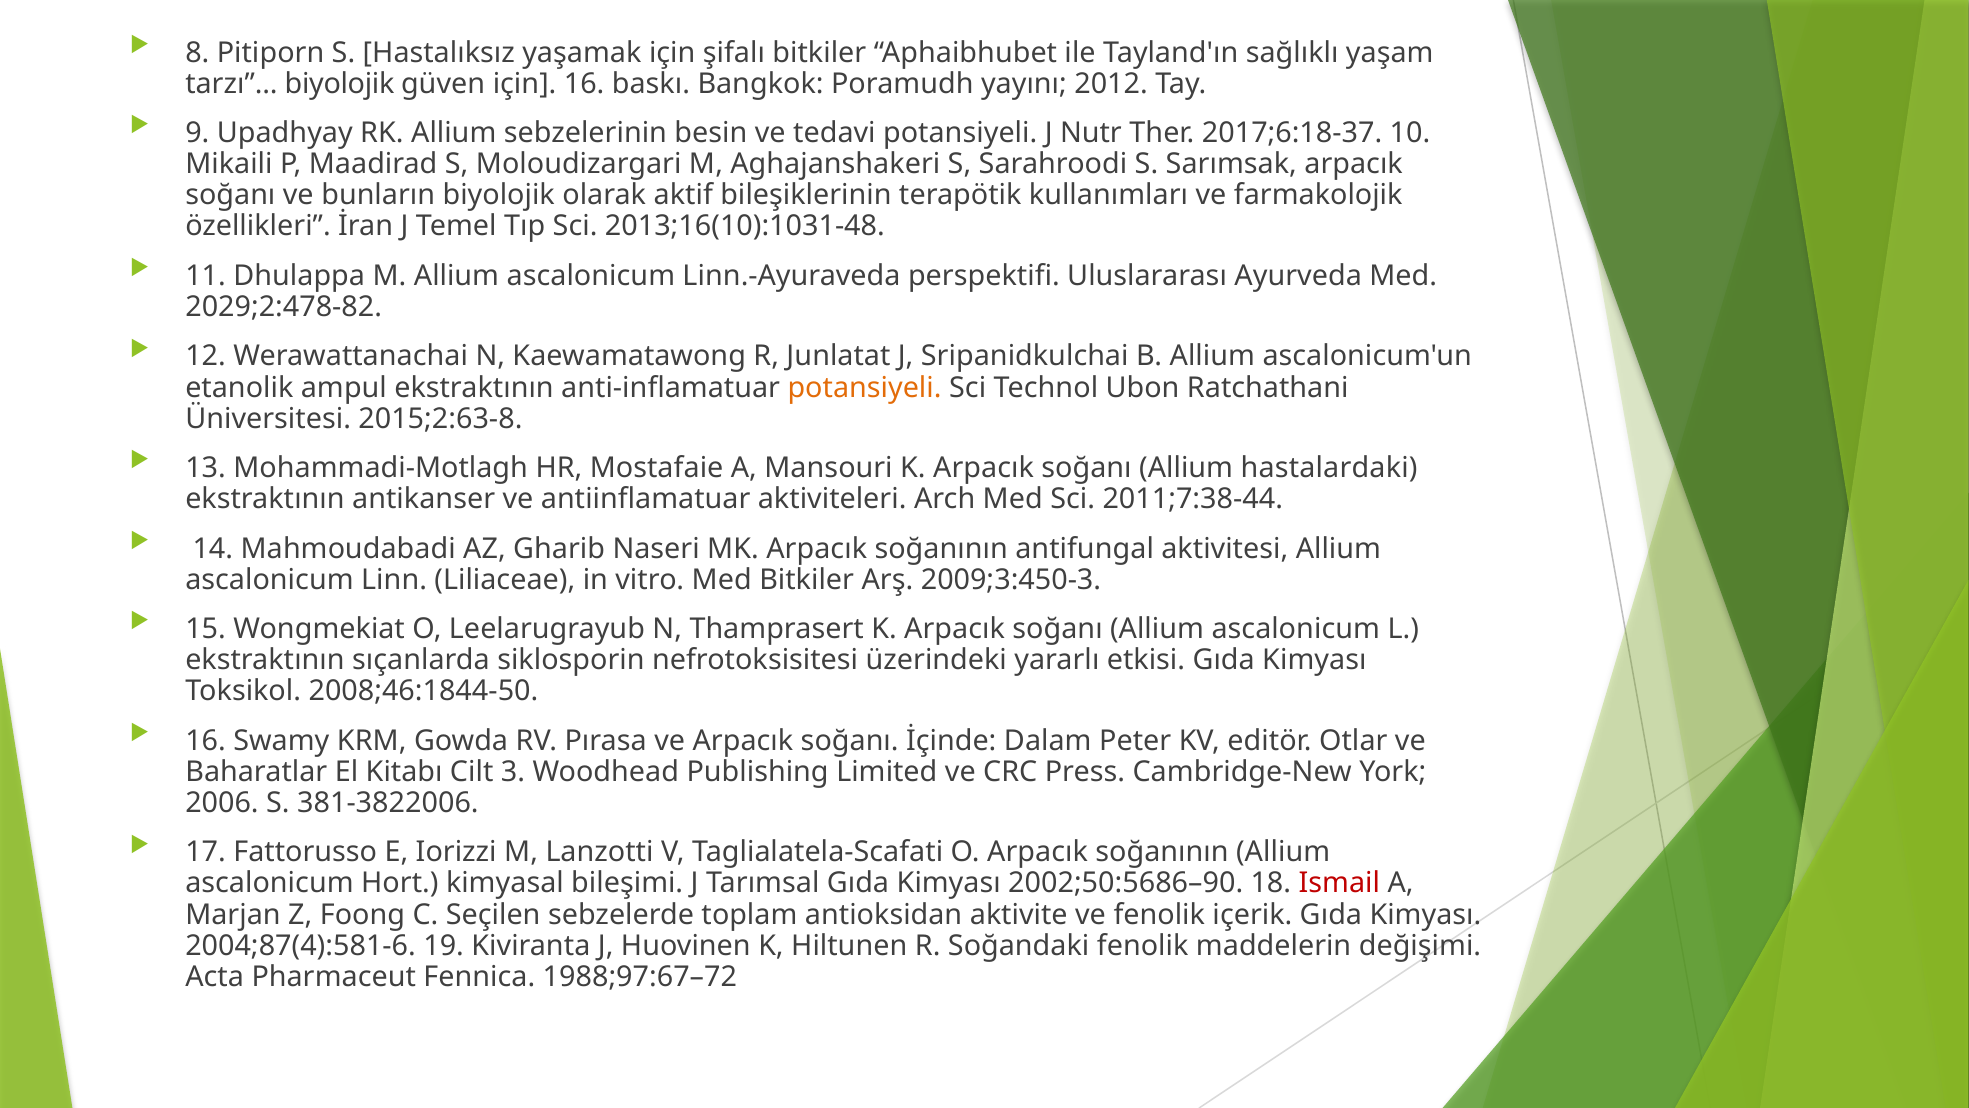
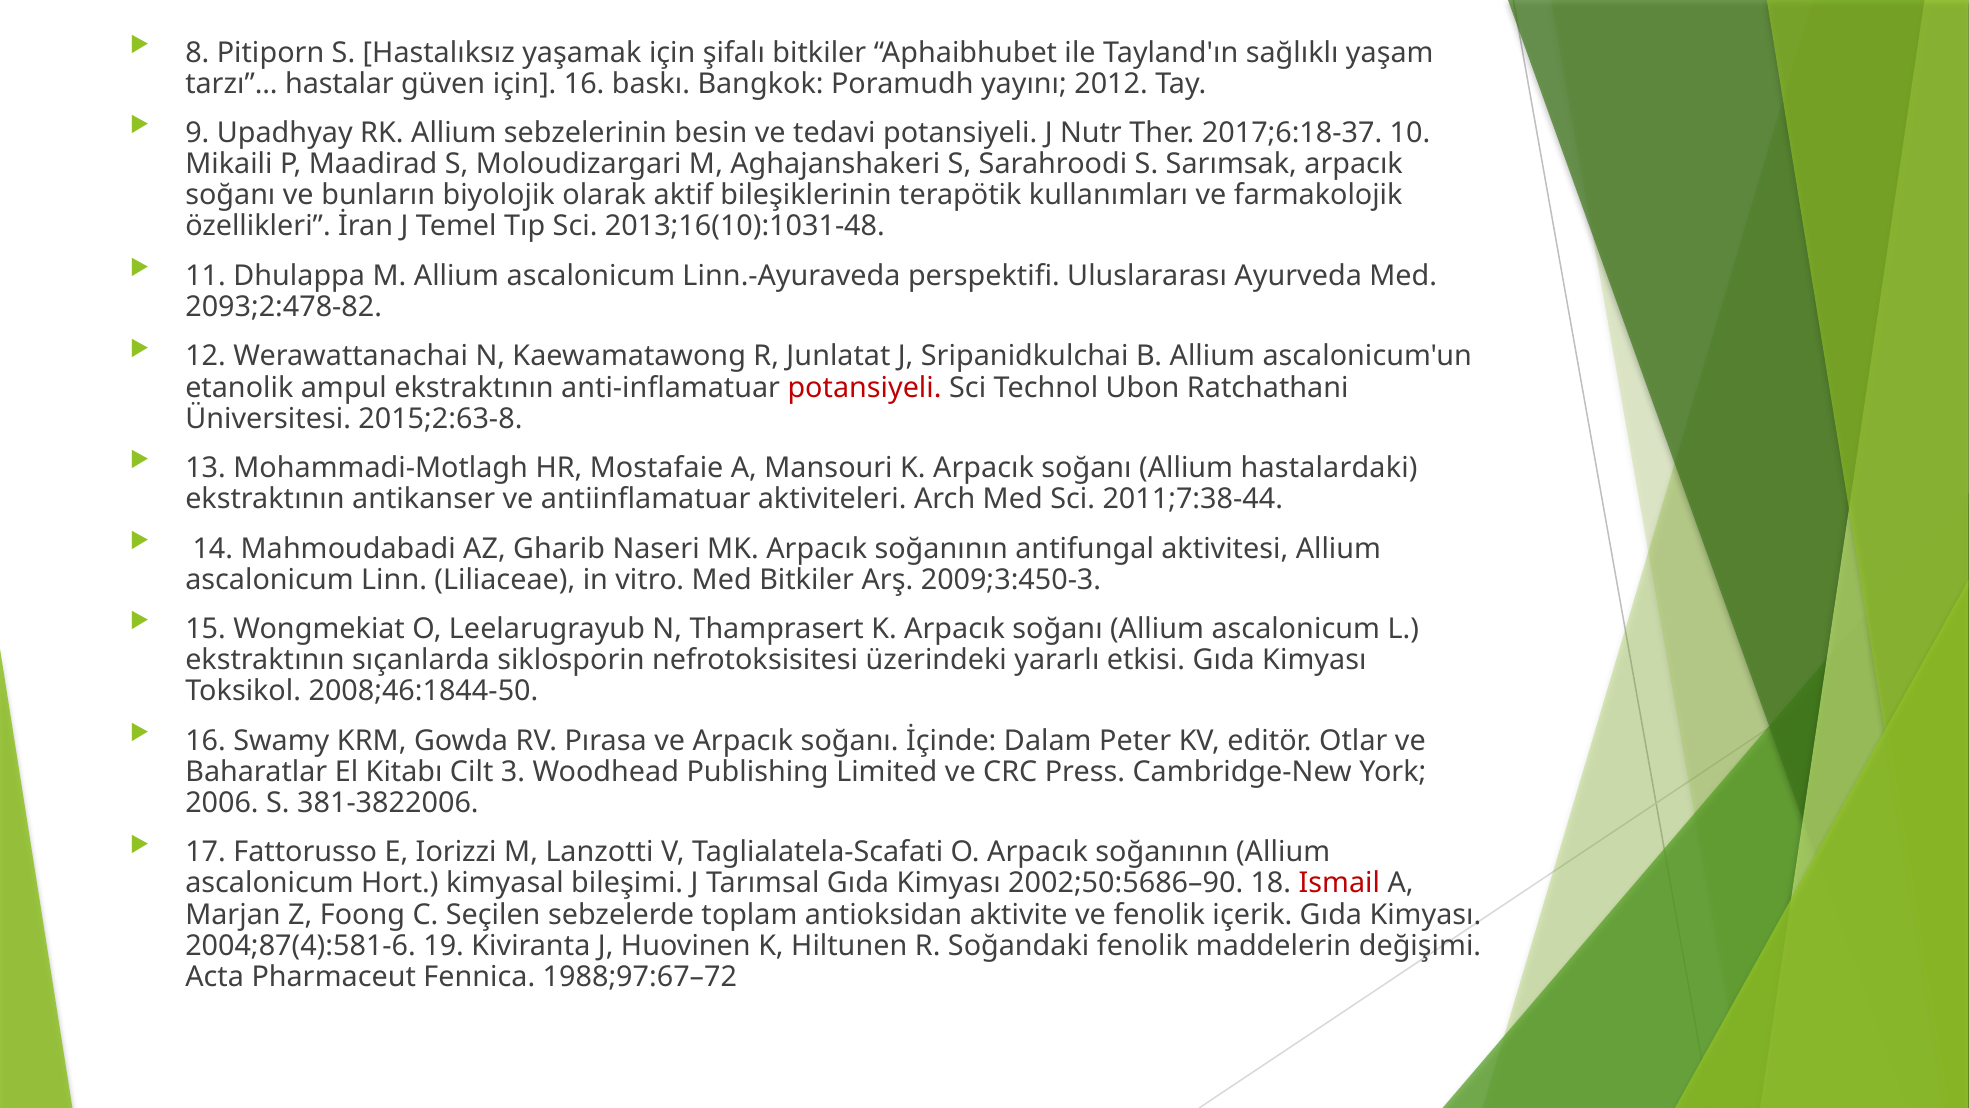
tarzı”… biyolojik: biyolojik -> hastalar
2029;2:478-82: 2029;2:478-82 -> 2093;2:478-82
potansiyeli at (865, 387) colour: orange -> red
